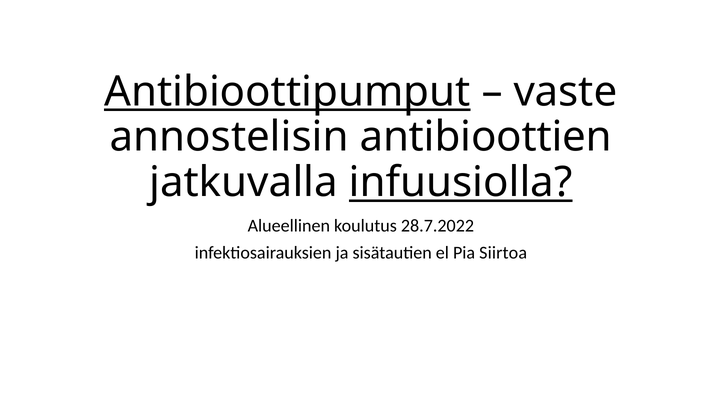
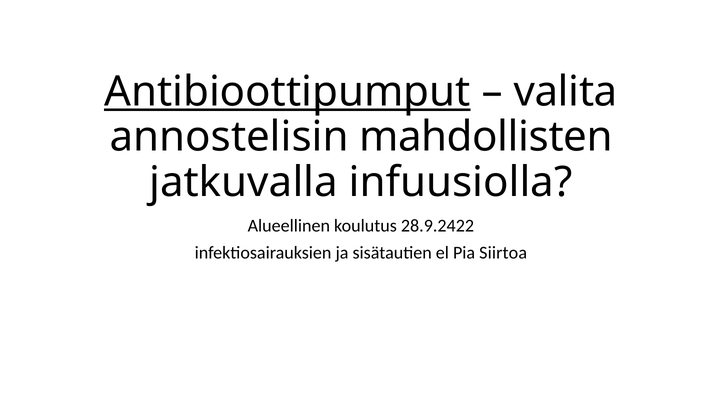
vaste: vaste -> valita
antibioottien: antibioottien -> mahdollisten
infuusiolla underline: present -> none
28.7.2022: 28.7.2022 -> 28.9.2422
